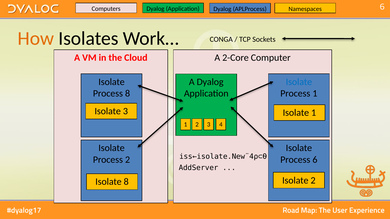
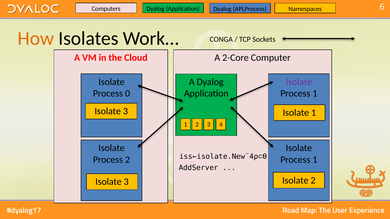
Isolate at (299, 82) colour: blue -> purple
Process 8: 8 -> 0
6 at (315, 160): 6 -> 1
8 at (126, 182): 8 -> 3
